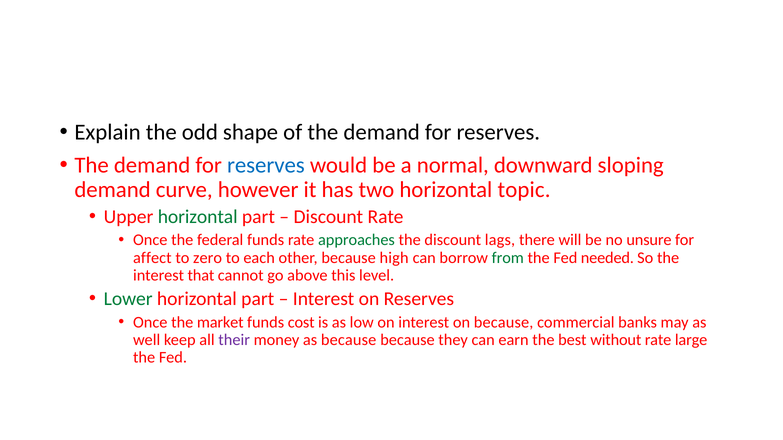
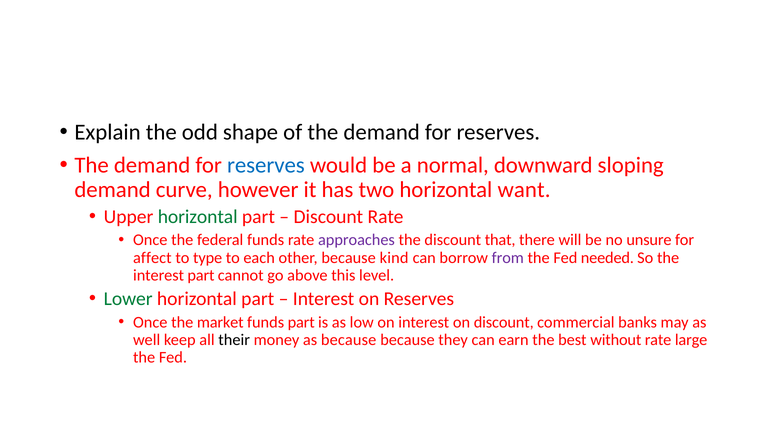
topic: topic -> want
approaches colour: green -> purple
lags: lags -> that
zero: zero -> type
high: high -> kind
from colour: green -> purple
interest that: that -> part
funds cost: cost -> part
on because: because -> discount
their colour: purple -> black
